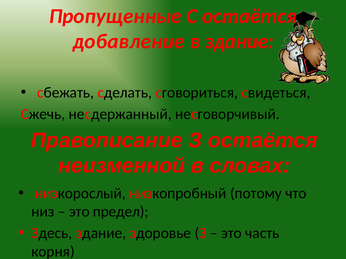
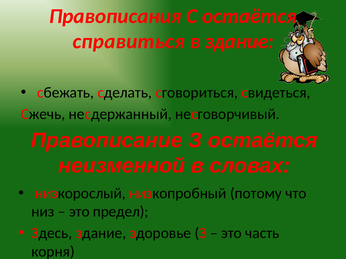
Пропущенные: Пропущенные -> Правописания
добавление: добавление -> справиться
